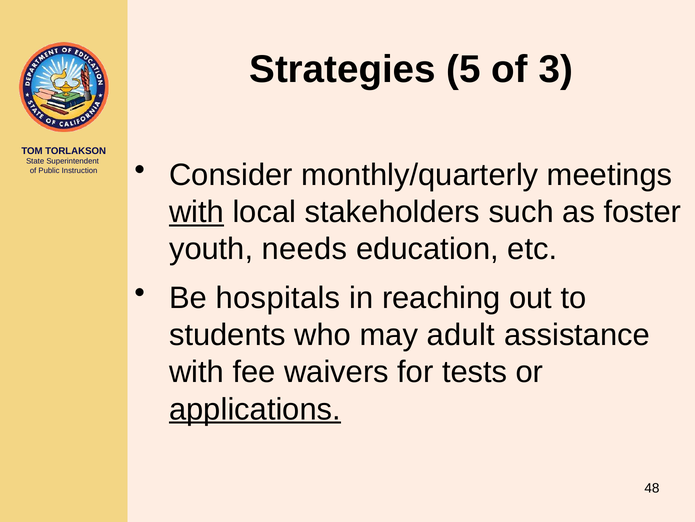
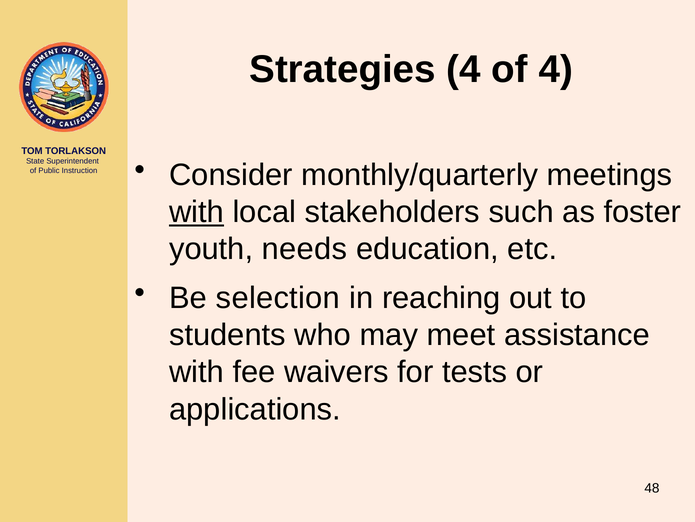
Strategies 5: 5 -> 4
of 3: 3 -> 4
hospitals: hospitals -> selection
adult: adult -> meet
applications underline: present -> none
